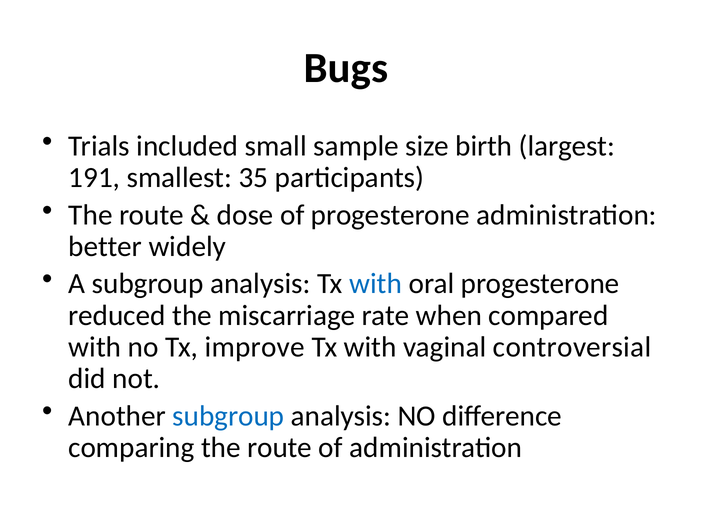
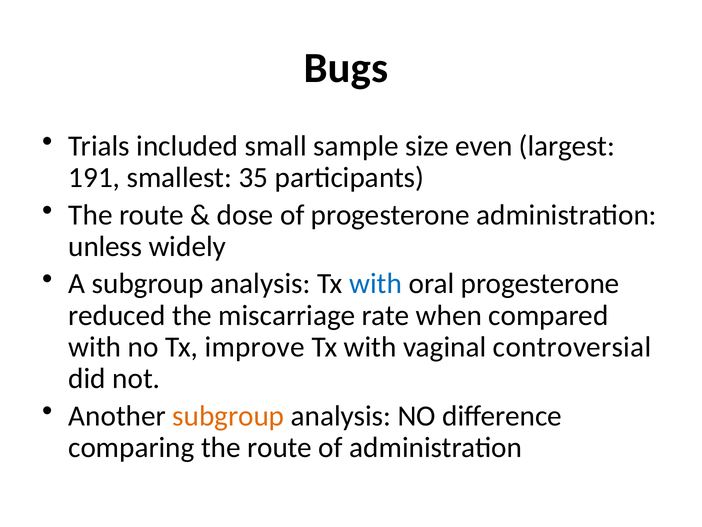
birth: birth -> even
better: better -> unless
subgroup at (228, 416) colour: blue -> orange
